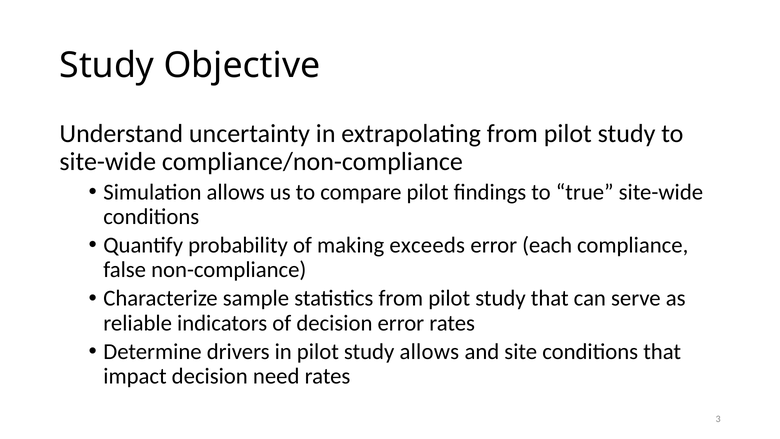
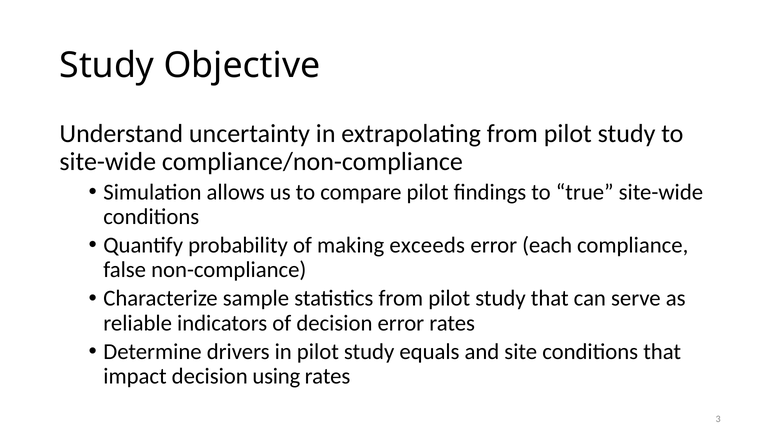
study allows: allows -> equals
need: need -> using
